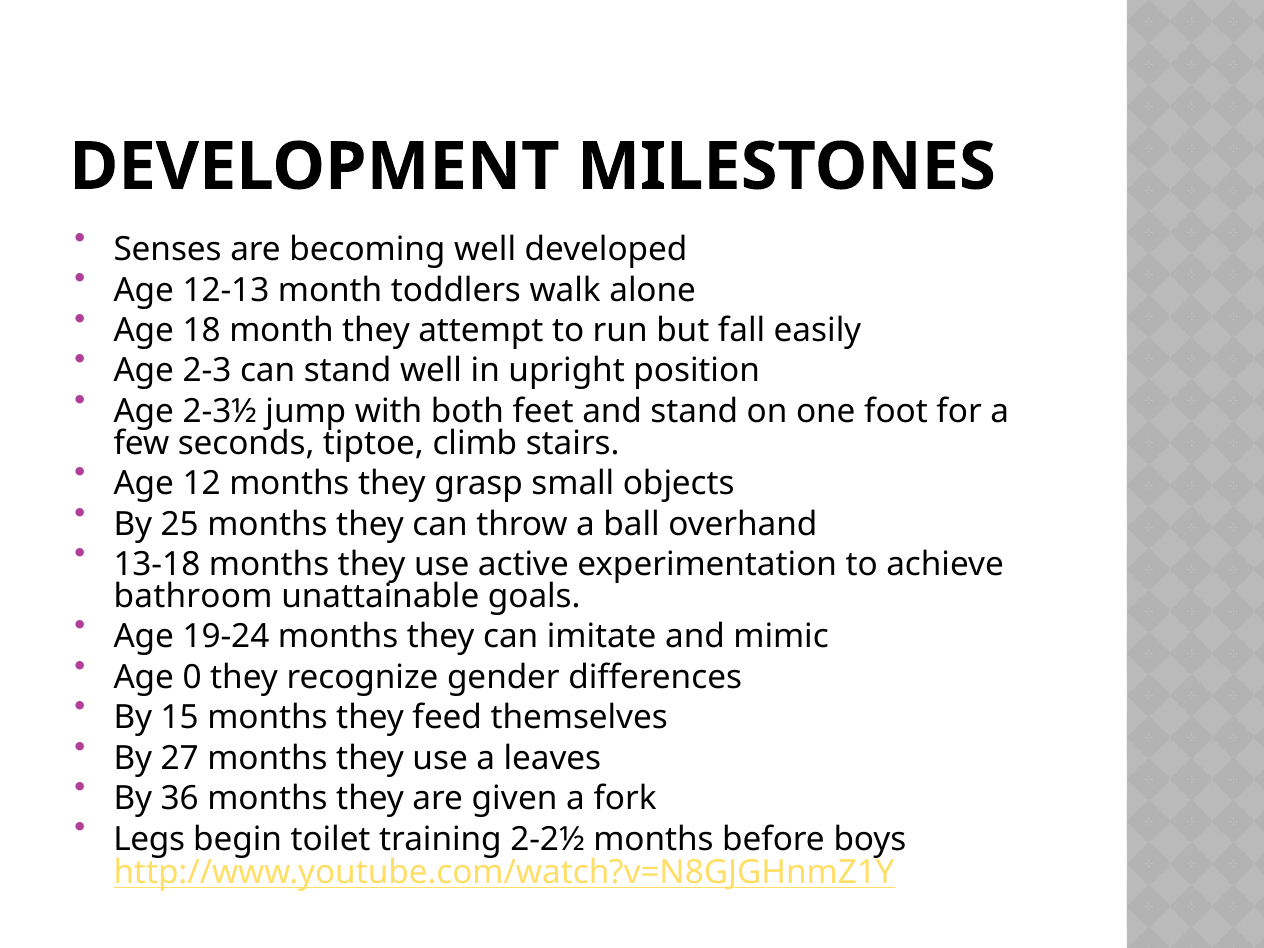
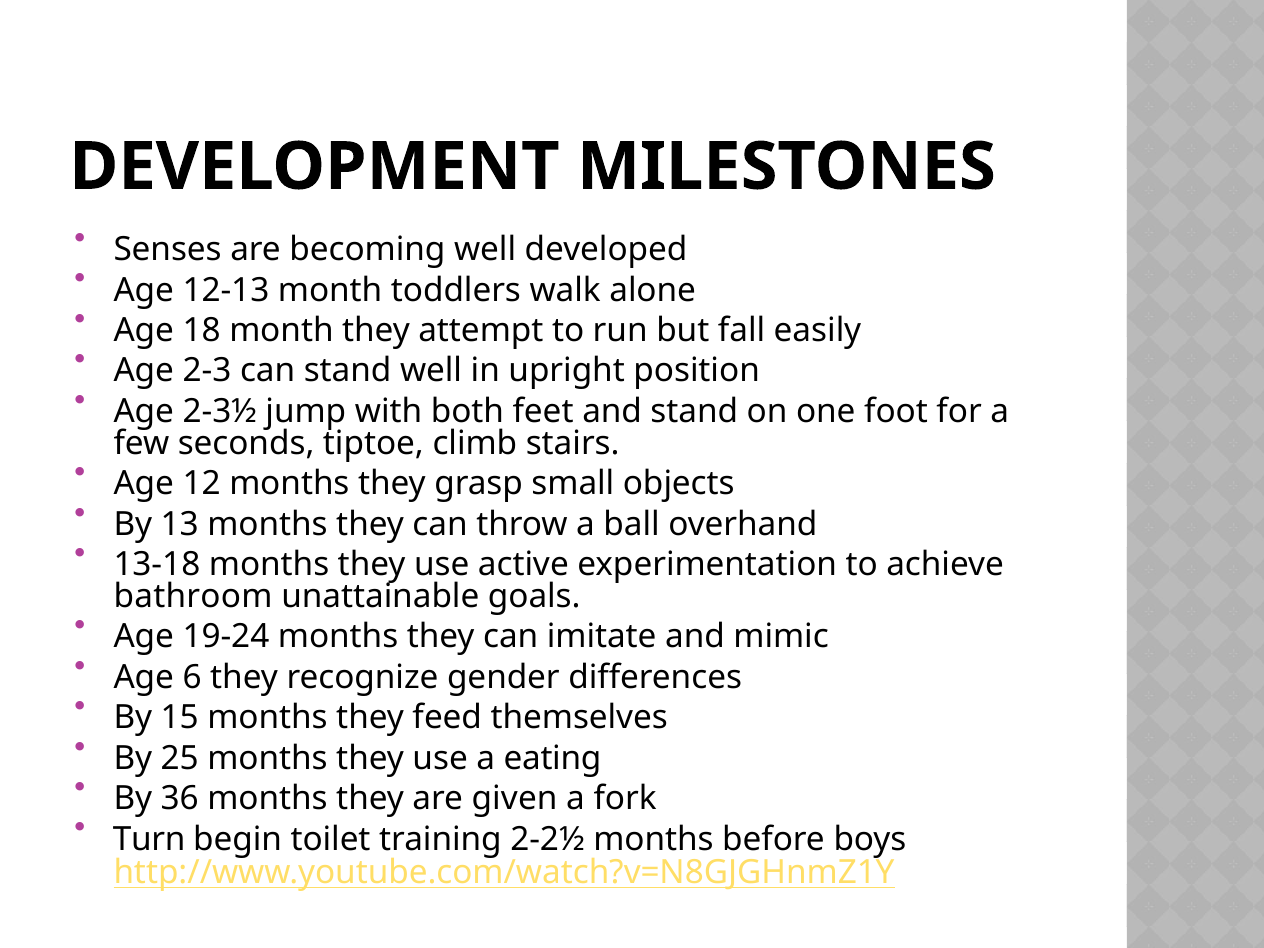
25: 25 -> 13
0: 0 -> 6
27: 27 -> 25
leaves: leaves -> eating
Legs: Legs -> Turn
